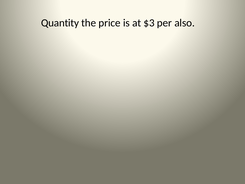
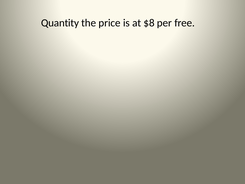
$3: $3 -> $8
also: also -> free
